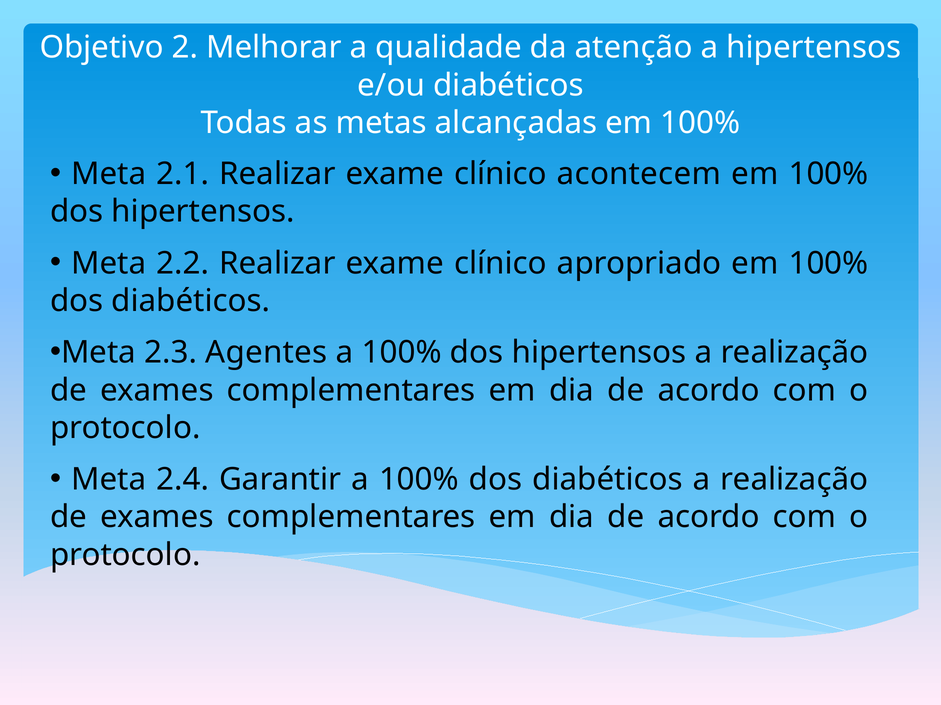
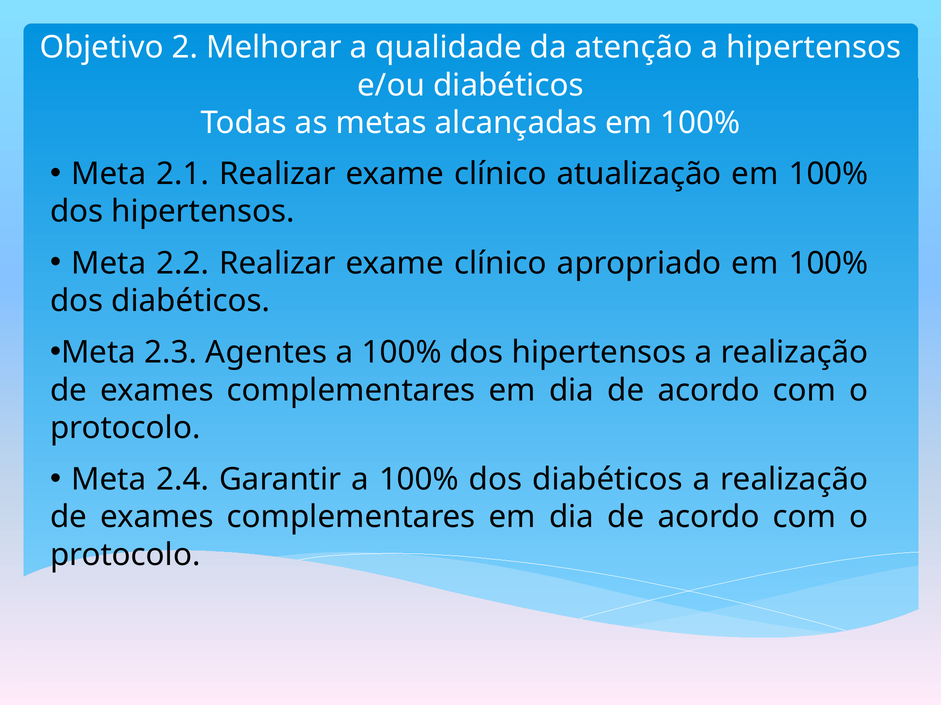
acontecem: acontecem -> atualização
